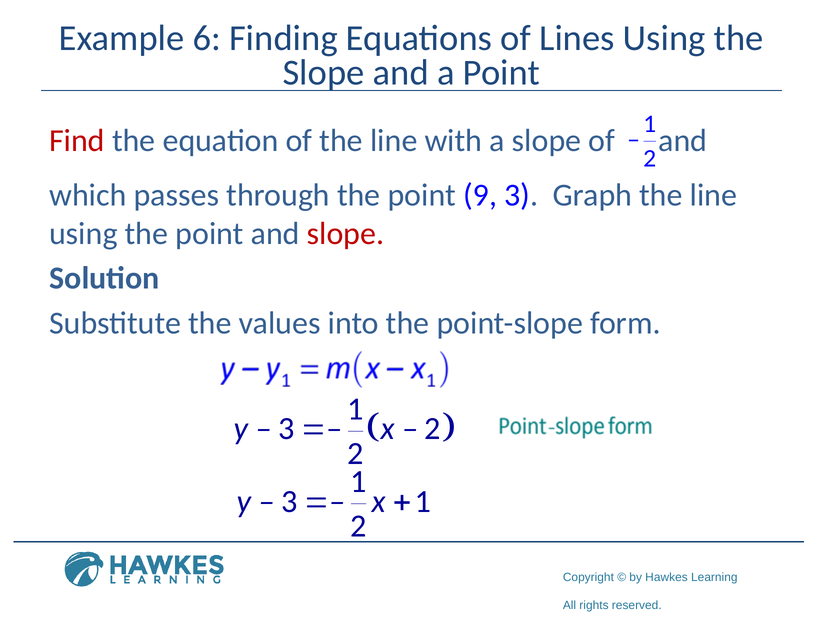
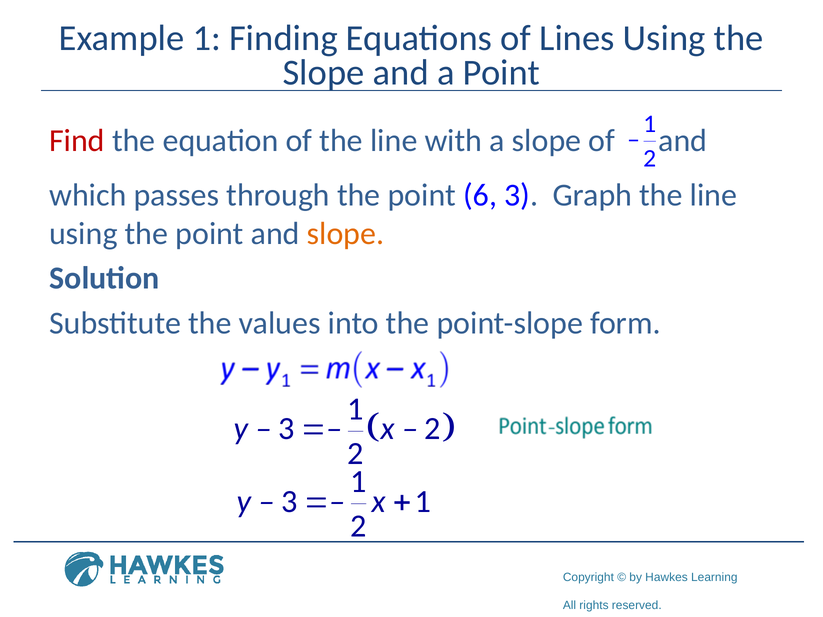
Example 6: 6 -> 1
9: 9 -> 6
slope at (345, 234) colour: red -> orange
